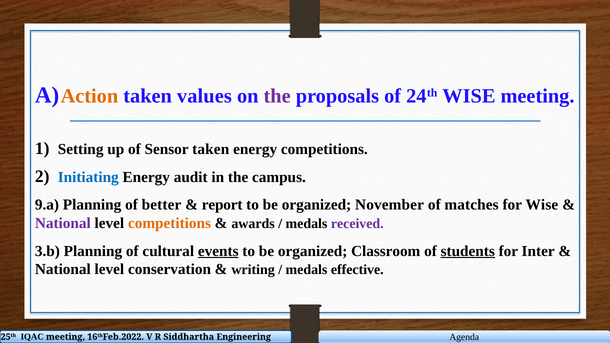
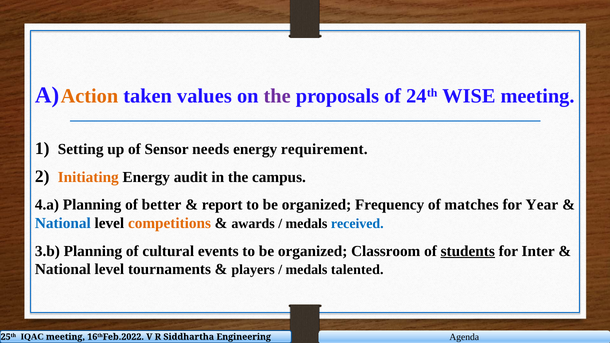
Sensor taken: taken -> needs
energy competitions: competitions -> requirement
Initiating colour: blue -> orange
9.a: 9.a -> 4.a
November: November -> Frequency
for Wise: Wise -> Year
National at (63, 223) colour: purple -> blue
received colour: purple -> blue
events underline: present -> none
conservation: conservation -> tournaments
writing: writing -> players
effective: effective -> talented
